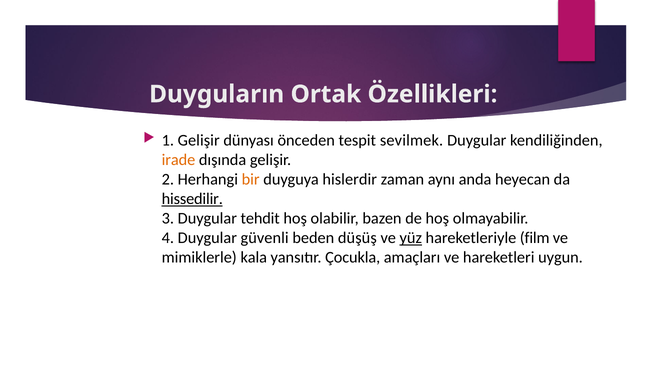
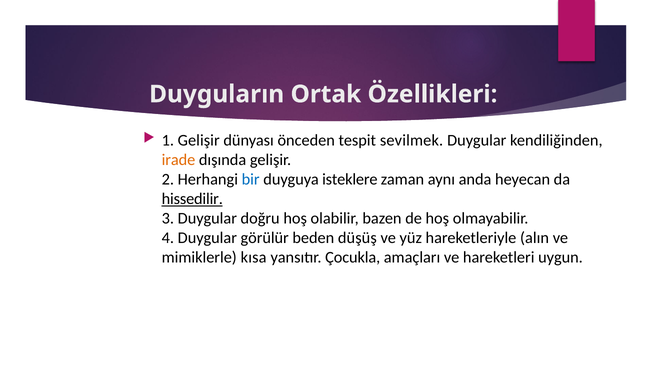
bir colour: orange -> blue
hislerdir: hislerdir -> isteklere
tehdit: tehdit -> doğru
güvenli: güvenli -> görülür
yüz underline: present -> none
film: film -> alın
kala: kala -> kısa
